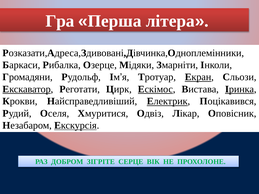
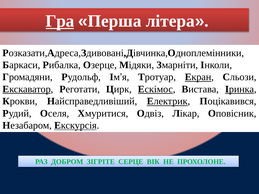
Гра underline: none -> present
